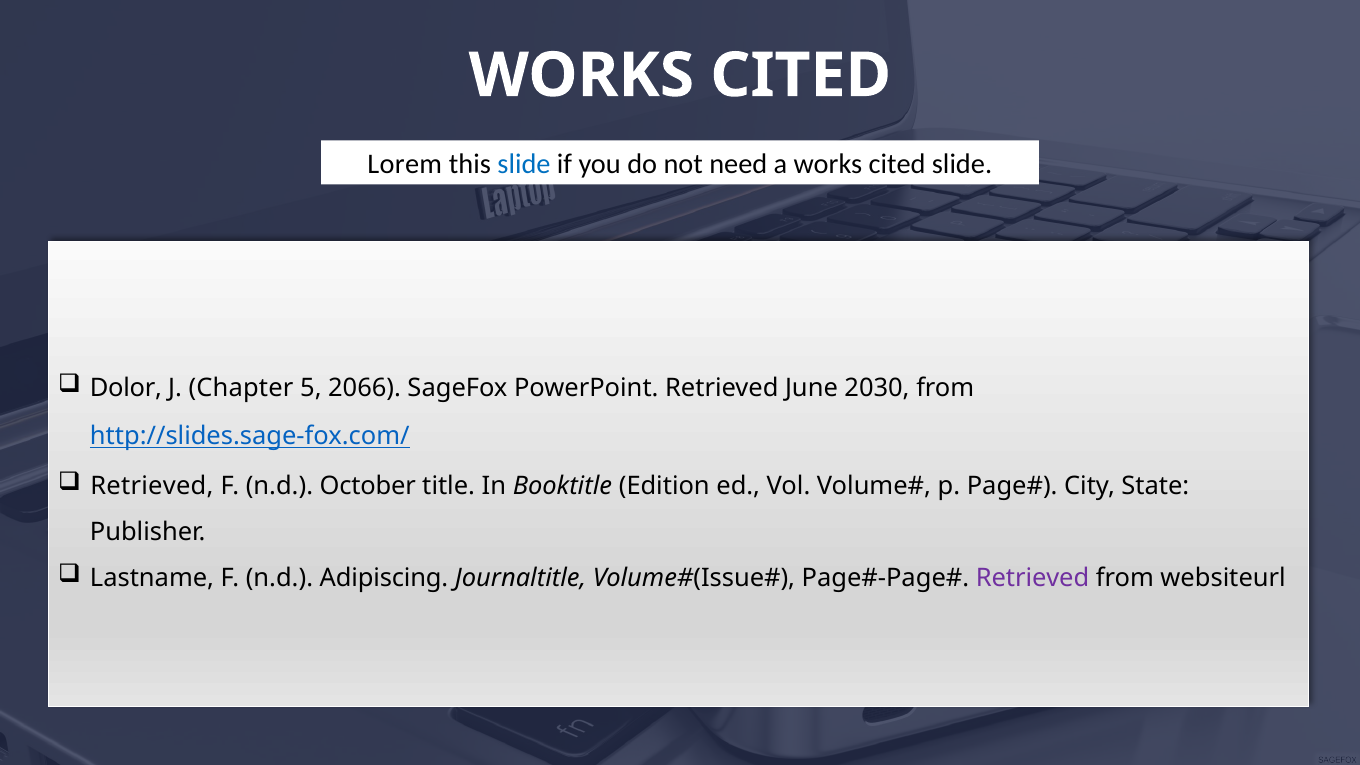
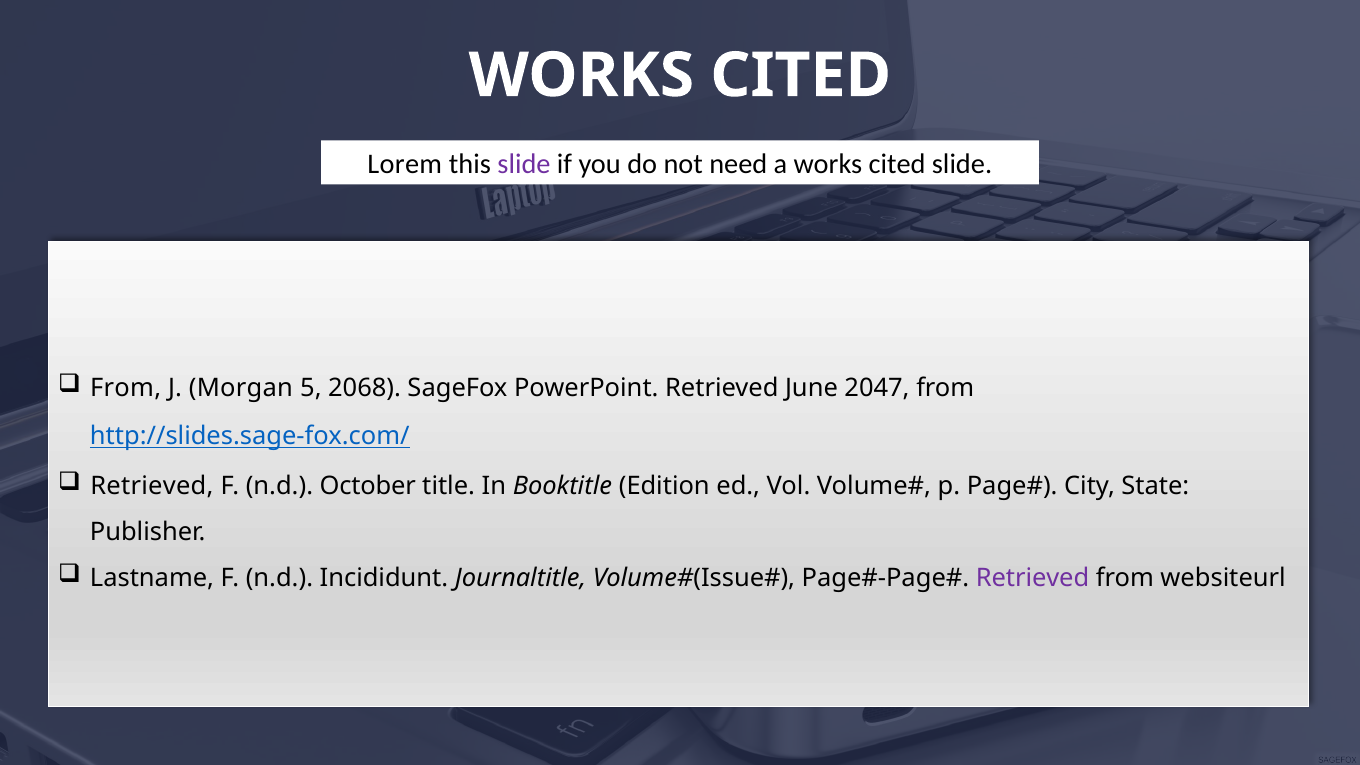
slide at (524, 164) colour: blue -> purple
Dolor at (126, 388): Dolor -> From
Chapter: Chapter -> Morgan
2066: 2066 -> 2068
2030: 2030 -> 2047
Adipiscing: Adipiscing -> Incididunt
